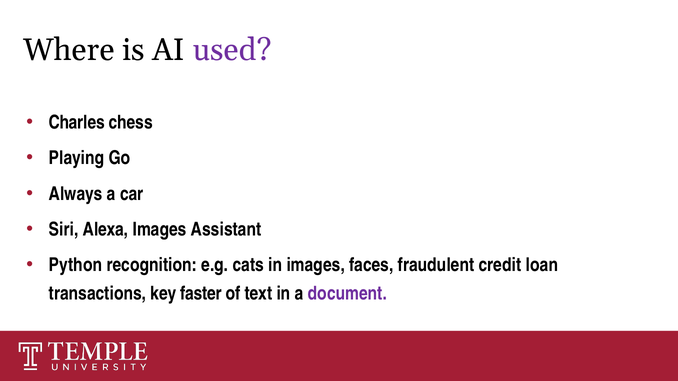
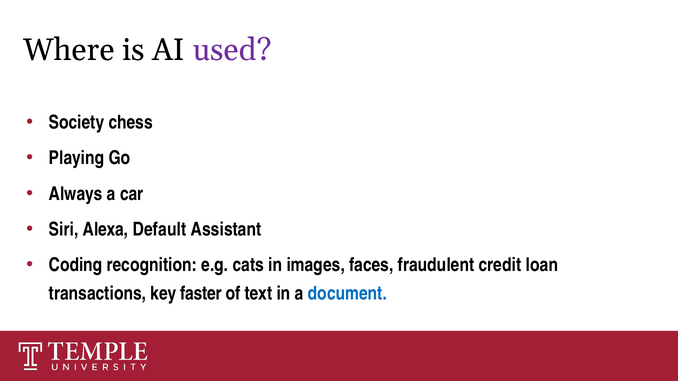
Charles: Charles -> Society
Alexa Images: Images -> Default
Python: Python -> Coding
document colour: purple -> blue
